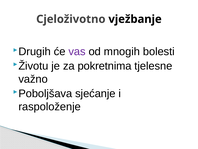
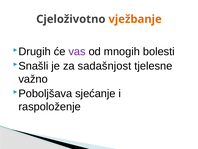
vježbanje colour: black -> orange
Životu: Životu -> Snašli
pokretnima: pokretnima -> sadašnjost
